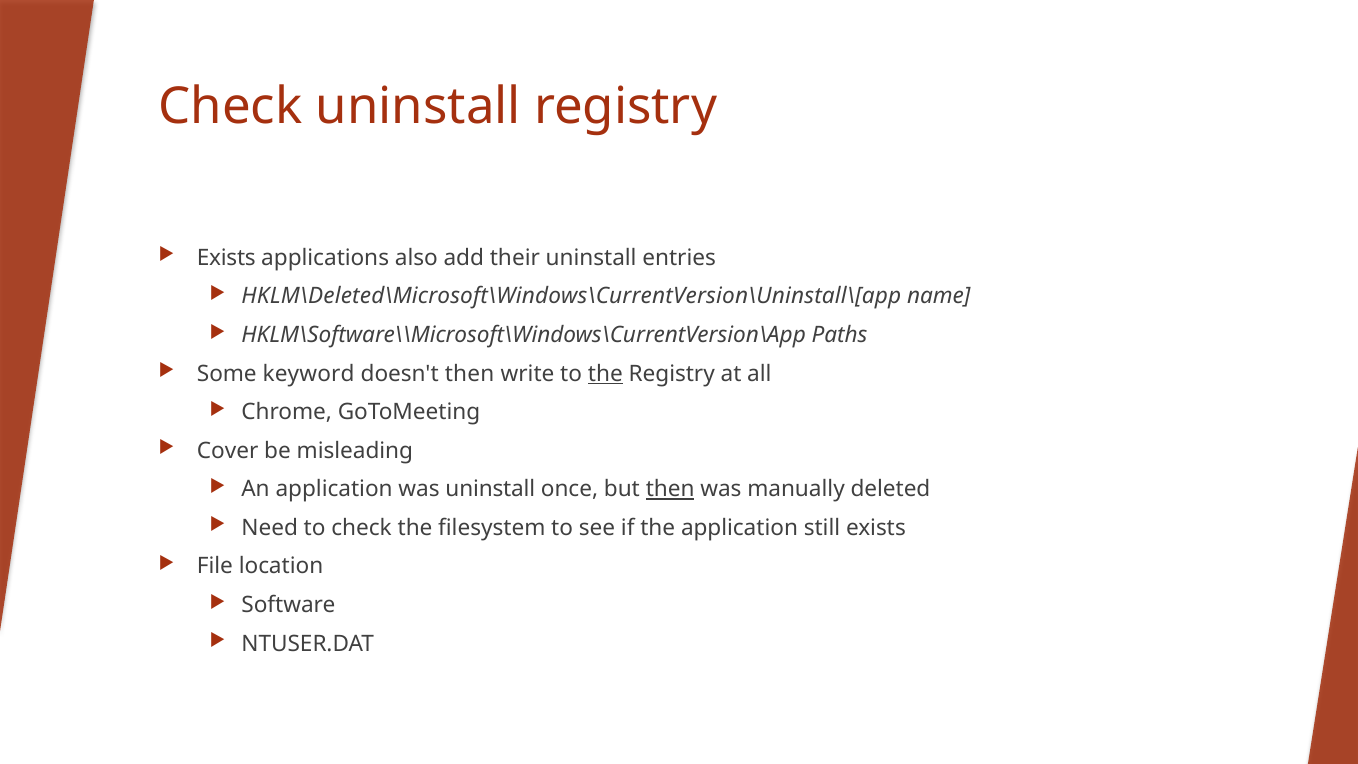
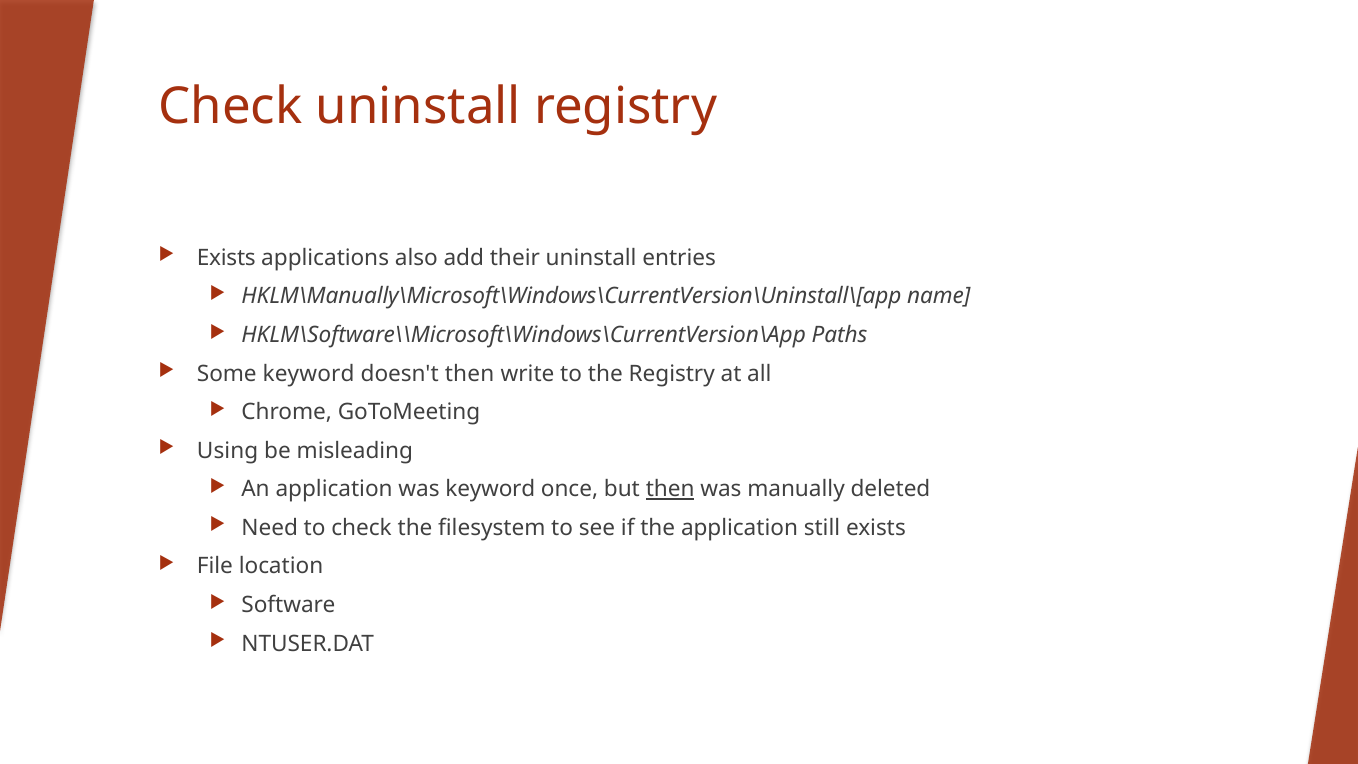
HKLM\Deleted\Microsoft\Windows\CurrentVersion\Uninstall\[app: HKLM\Deleted\Microsoft\Windows\CurrentVersion\Uninstall\[app -> HKLM\Manually\Microsoft\Windows\CurrentVersion\Uninstall\[app
the at (605, 374) underline: present -> none
Cover: Cover -> Using
was uninstall: uninstall -> keyword
